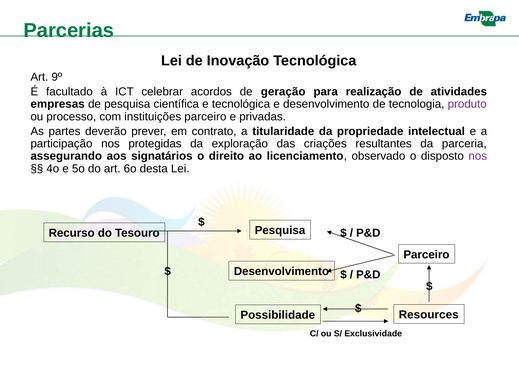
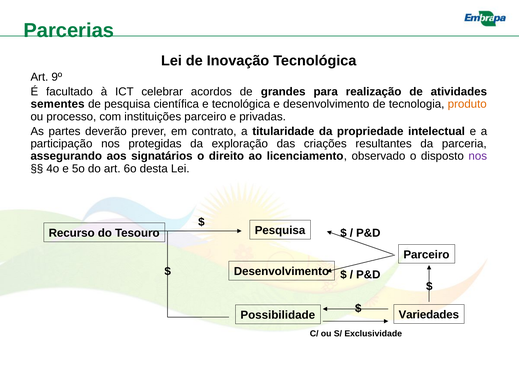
geração: geração -> grandes
empresas: empresas -> sementes
produto colour: purple -> orange
Resources: Resources -> Variedades
